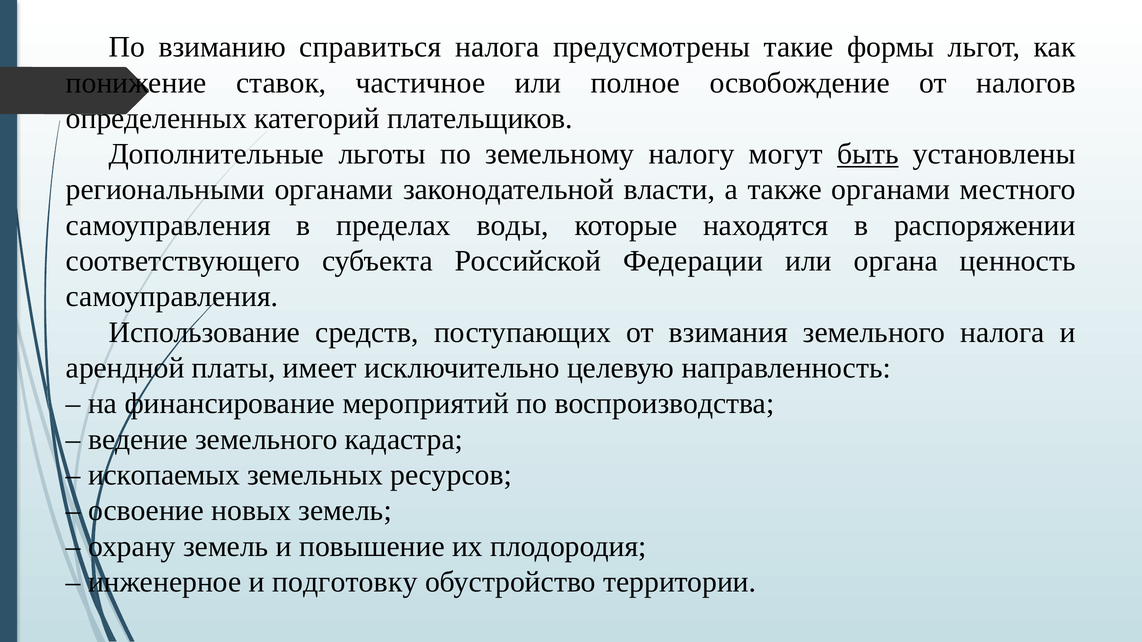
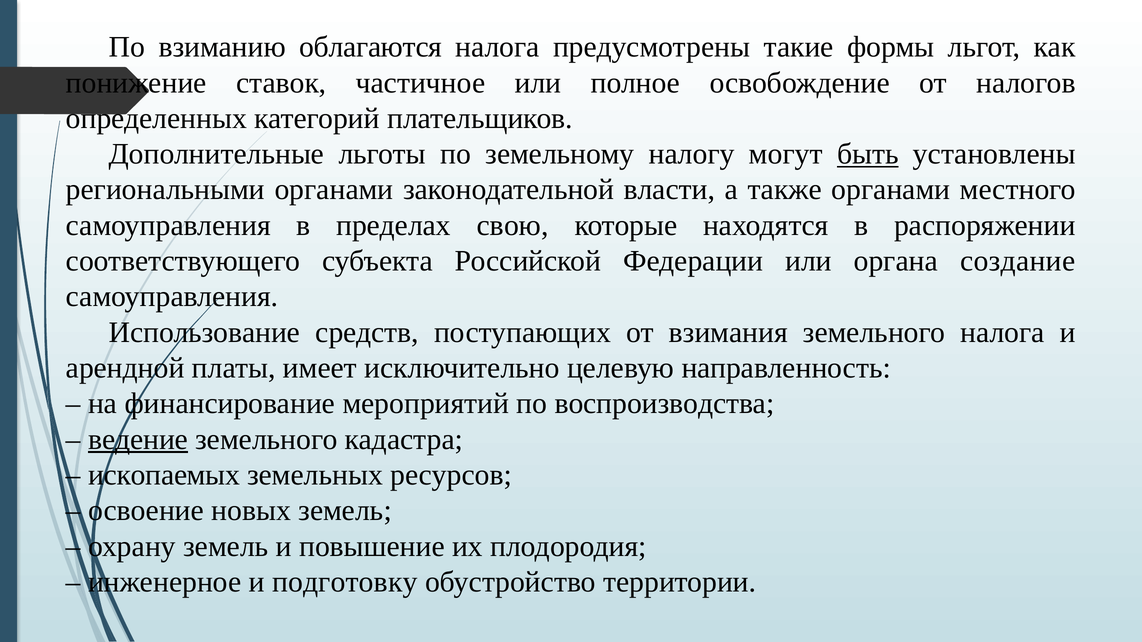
справиться: справиться -> облагаются
воды: воды -> свою
ценность: ценность -> создание
ведение underline: none -> present
